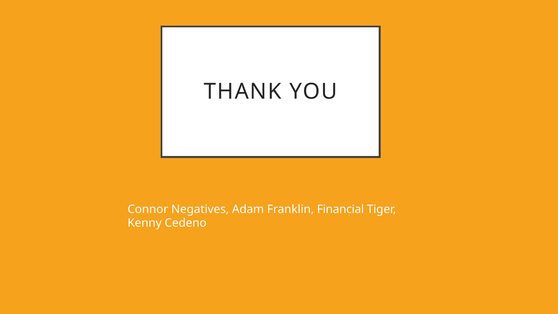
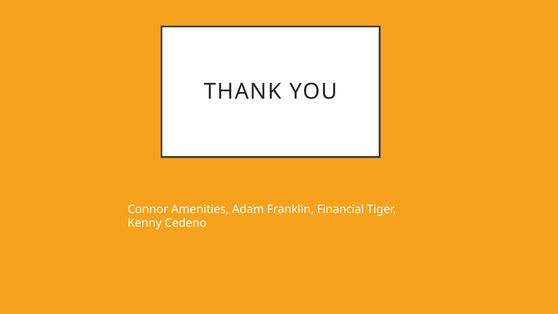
Negatives: Negatives -> Amenities
